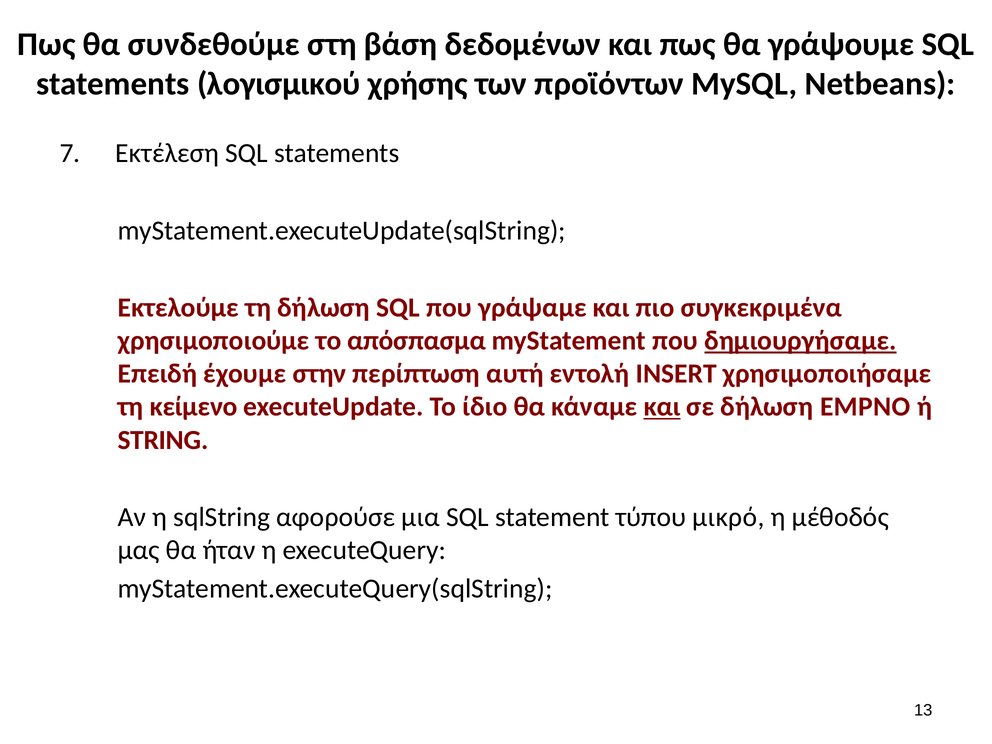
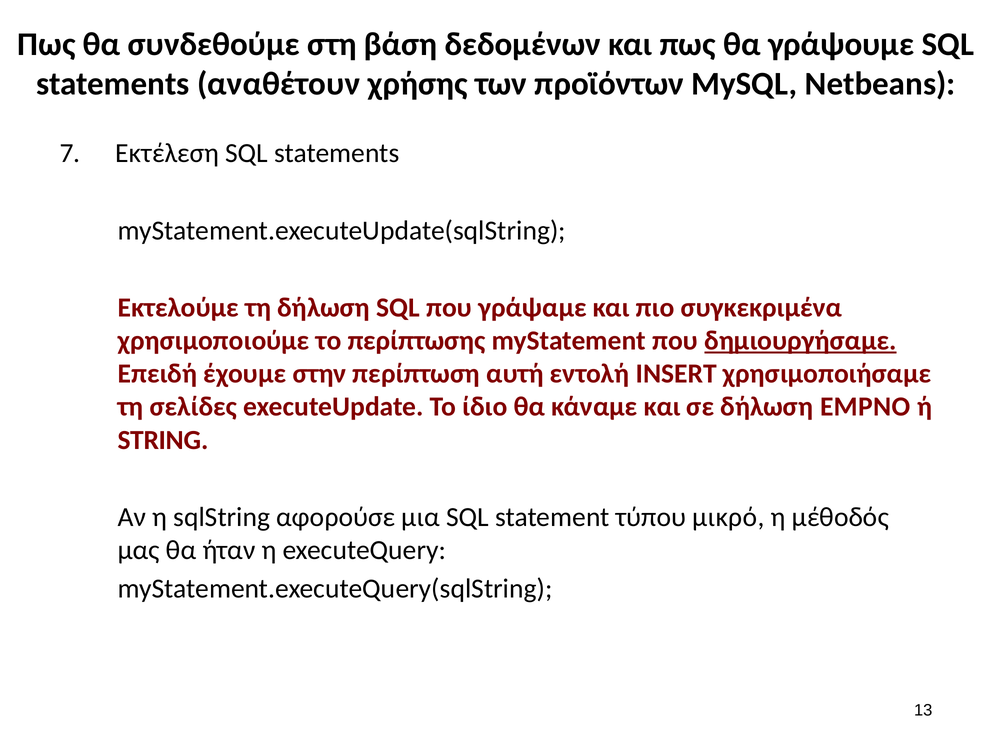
λογισμικού: λογισμικού -> αναθέτουν
απόσπασμα: απόσπασμα -> περίπτωσης
κείμενο: κείμενο -> σελίδες
και at (662, 407) underline: present -> none
